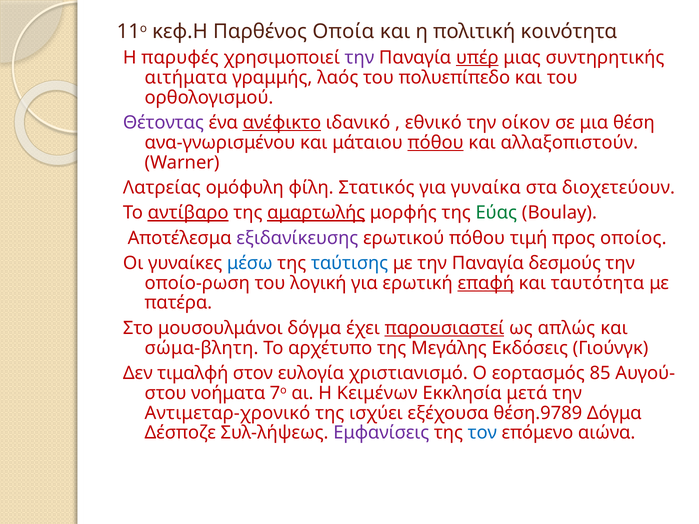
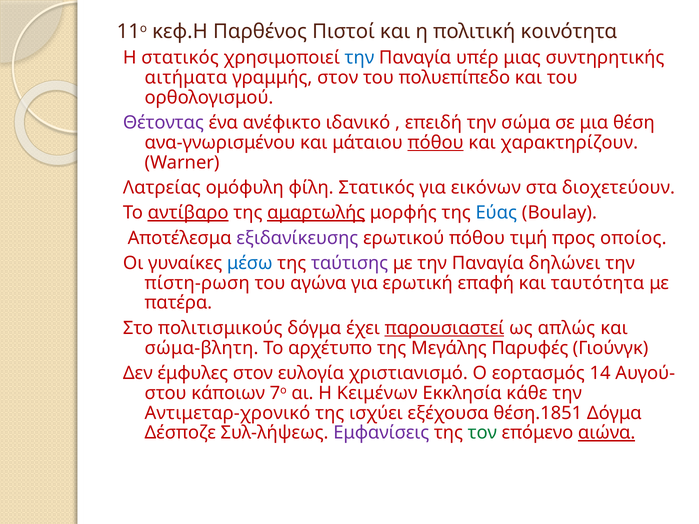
Οποία: Οποία -> Πιστοί
H παρυφές: παρυφές -> στατικός
την at (359, 58) colour: purple -> blue
υπέρ underline: present -> none
γραμμής λαός: λαός -> στον
ανέφικτο underline: present -> none
εθνικό: εθνικό -> επειδή
οίκον: οίκον -> σώμα
αλλαξοπιστούν: αλλαξοπιστούν -> χαρακτηρίζουν
γυναίκα: γυναίκα -> εικόνων
Εύας colour: green -> blue
ταύτισης colour: blue -> purple
δεσμούς: δεσμούς -> δηλώνει
οποίο-ρωση: οποίο-ρωση -> πίστη-ρωση
λογική: λογική -> αγώνα
επαφή underline: present -> none
μουσουλμάνοι: μουσουλμάνοι -> πολιτισμικούς
Εκδόσεις: Εκδόσεις -> Παρυφές
τιμαλφή: τιμαλφή -> έμφυλες
85: 85 -> 14
νοήματα: νοήματα -> κάποιων
μετά: μετά -> κάθε
θέση.9789: θέση.9789 -> θέση.1851
τον colour: blue -> green
αιώνα underline: none -> present
